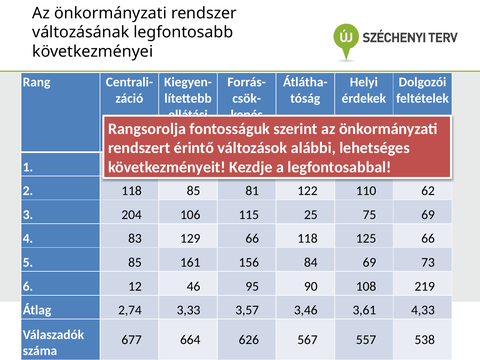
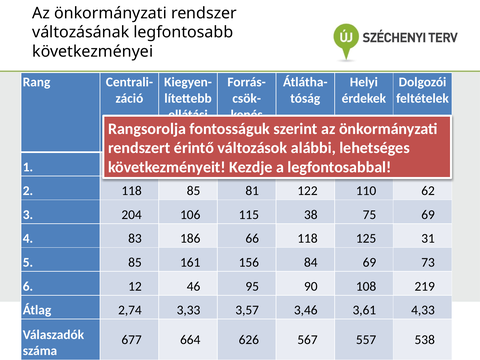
25: 25 -> 38
129: 129 -> 186
125 66: 66 -> 31
